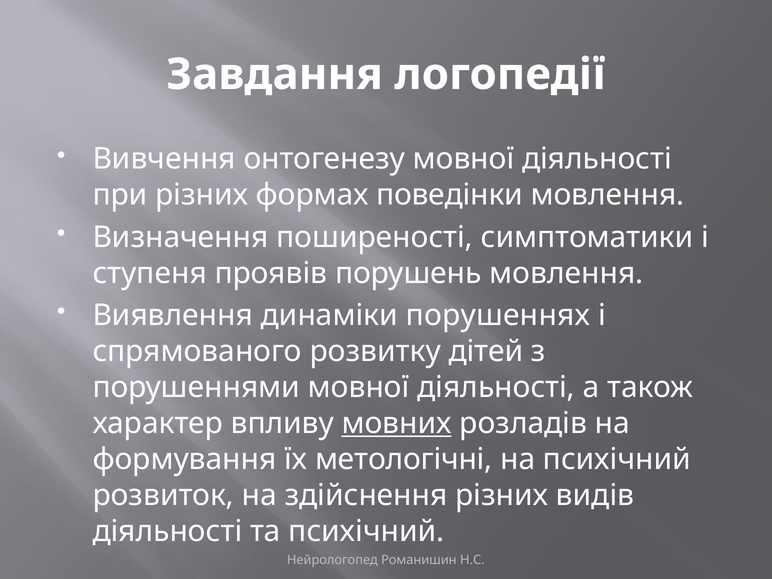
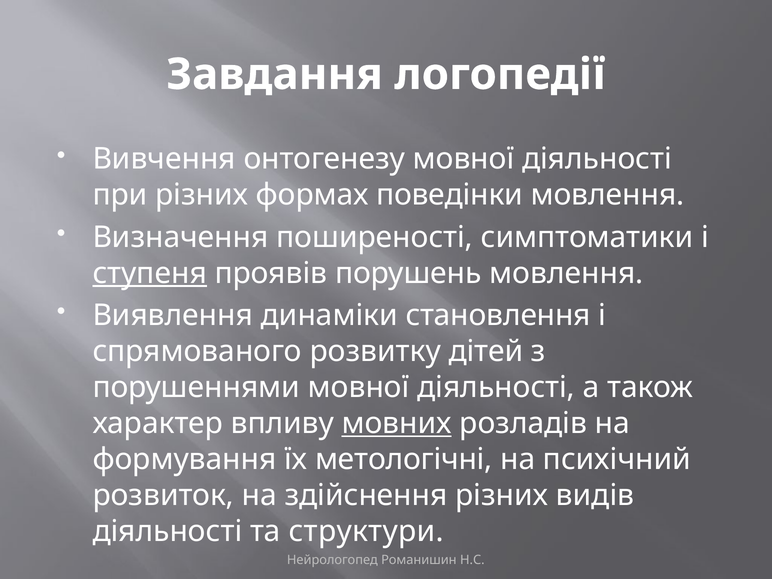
ступеня underline: none -> present
порушеннях: порушеннях -> становлення
та психічний: психічний -> структури
